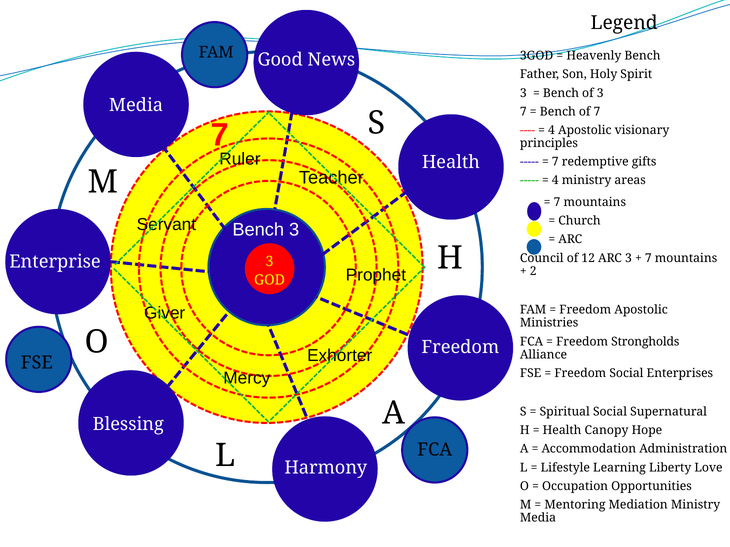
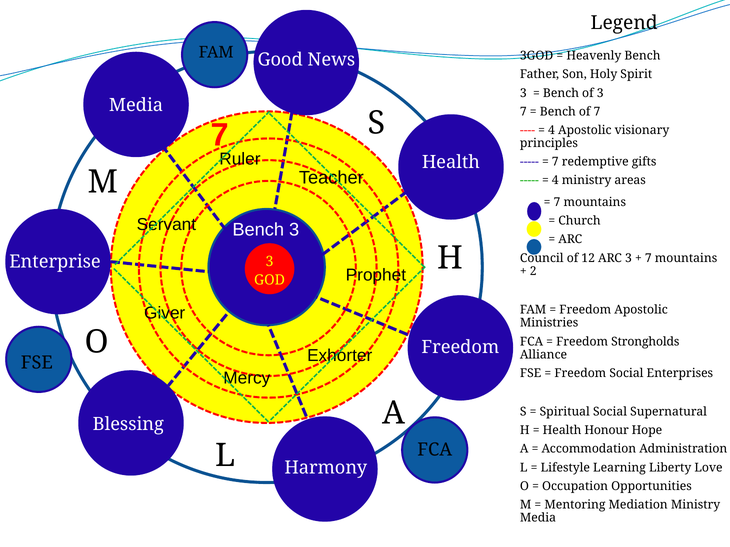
Canopy: Canopy -> Honour
